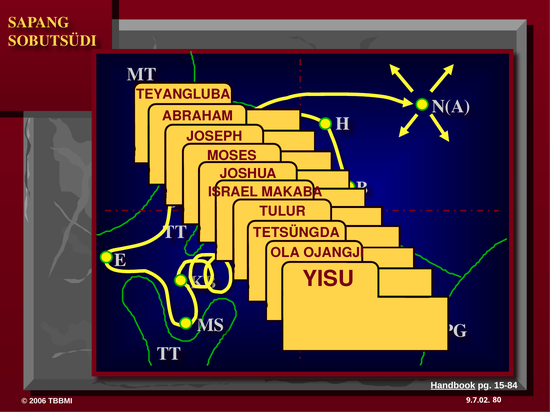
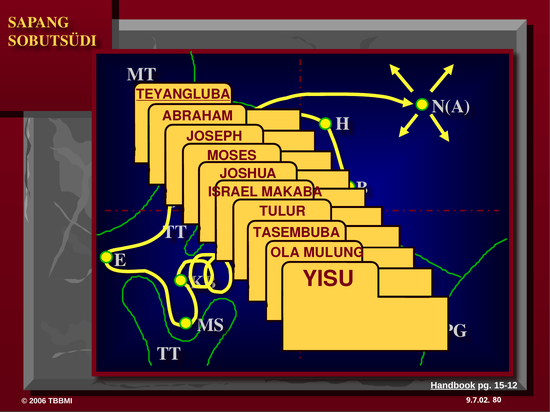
TEYANGLUBA underline: none -> present
TETSÜNGDA: TETSÜNGDA -> TASEMBUBA
OJANGJI: OJANGJI -> MULUNG
15-84: 15-84 -> 15-12
